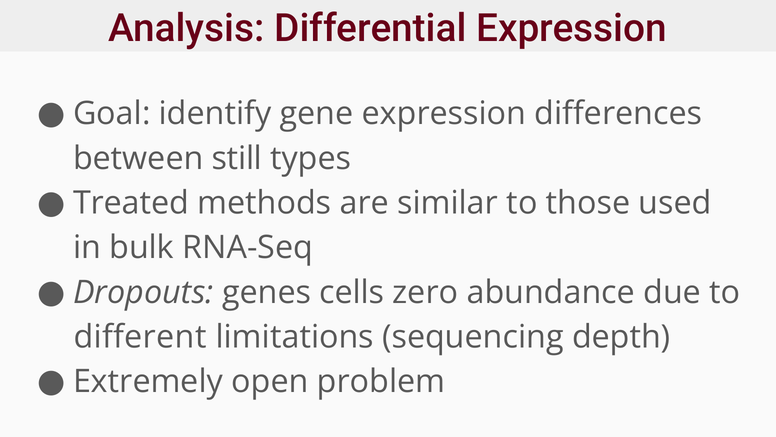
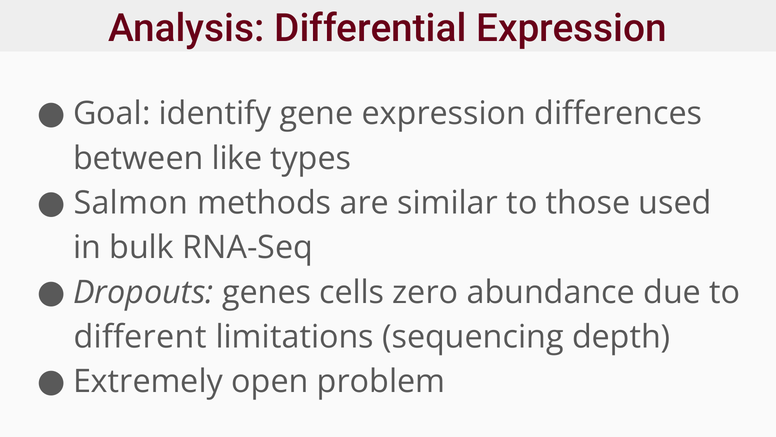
still: still -> like
Treated: Treated -> Salmon
